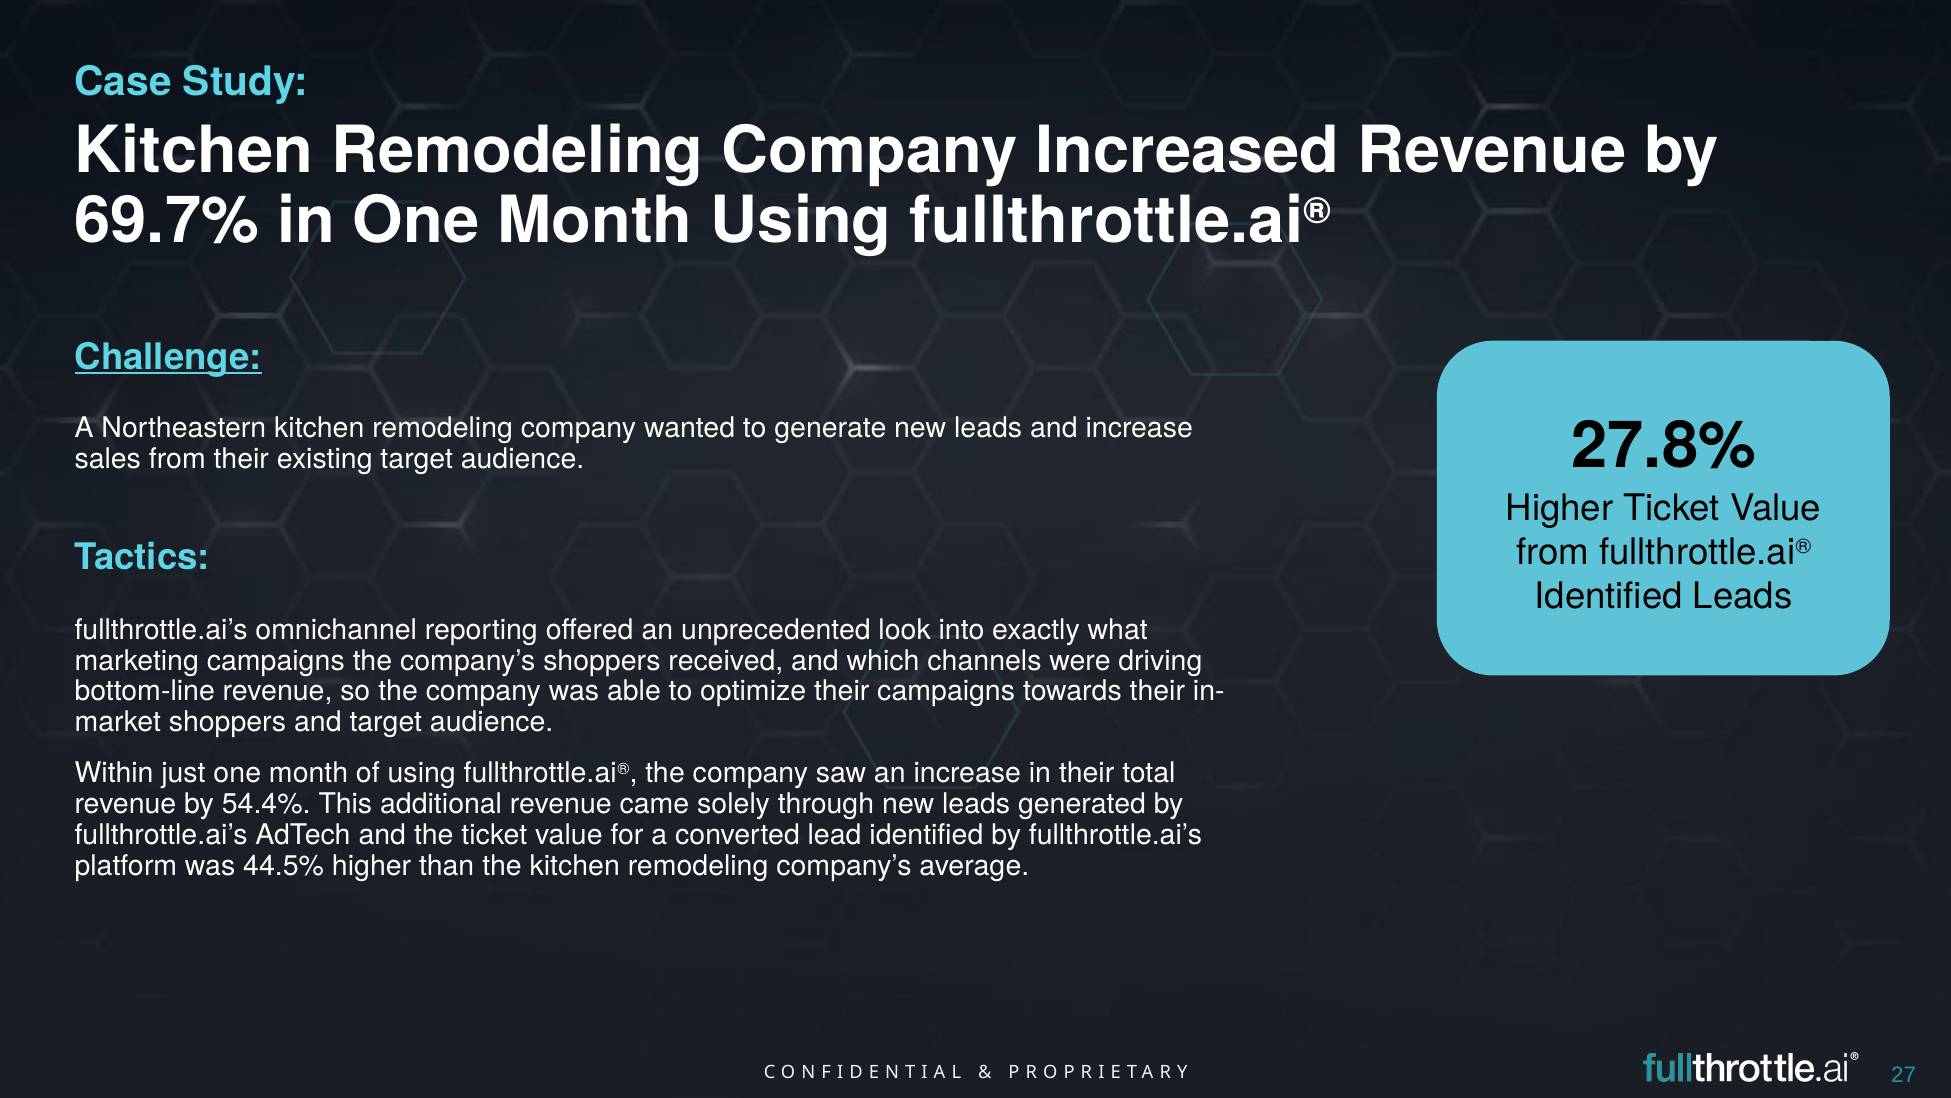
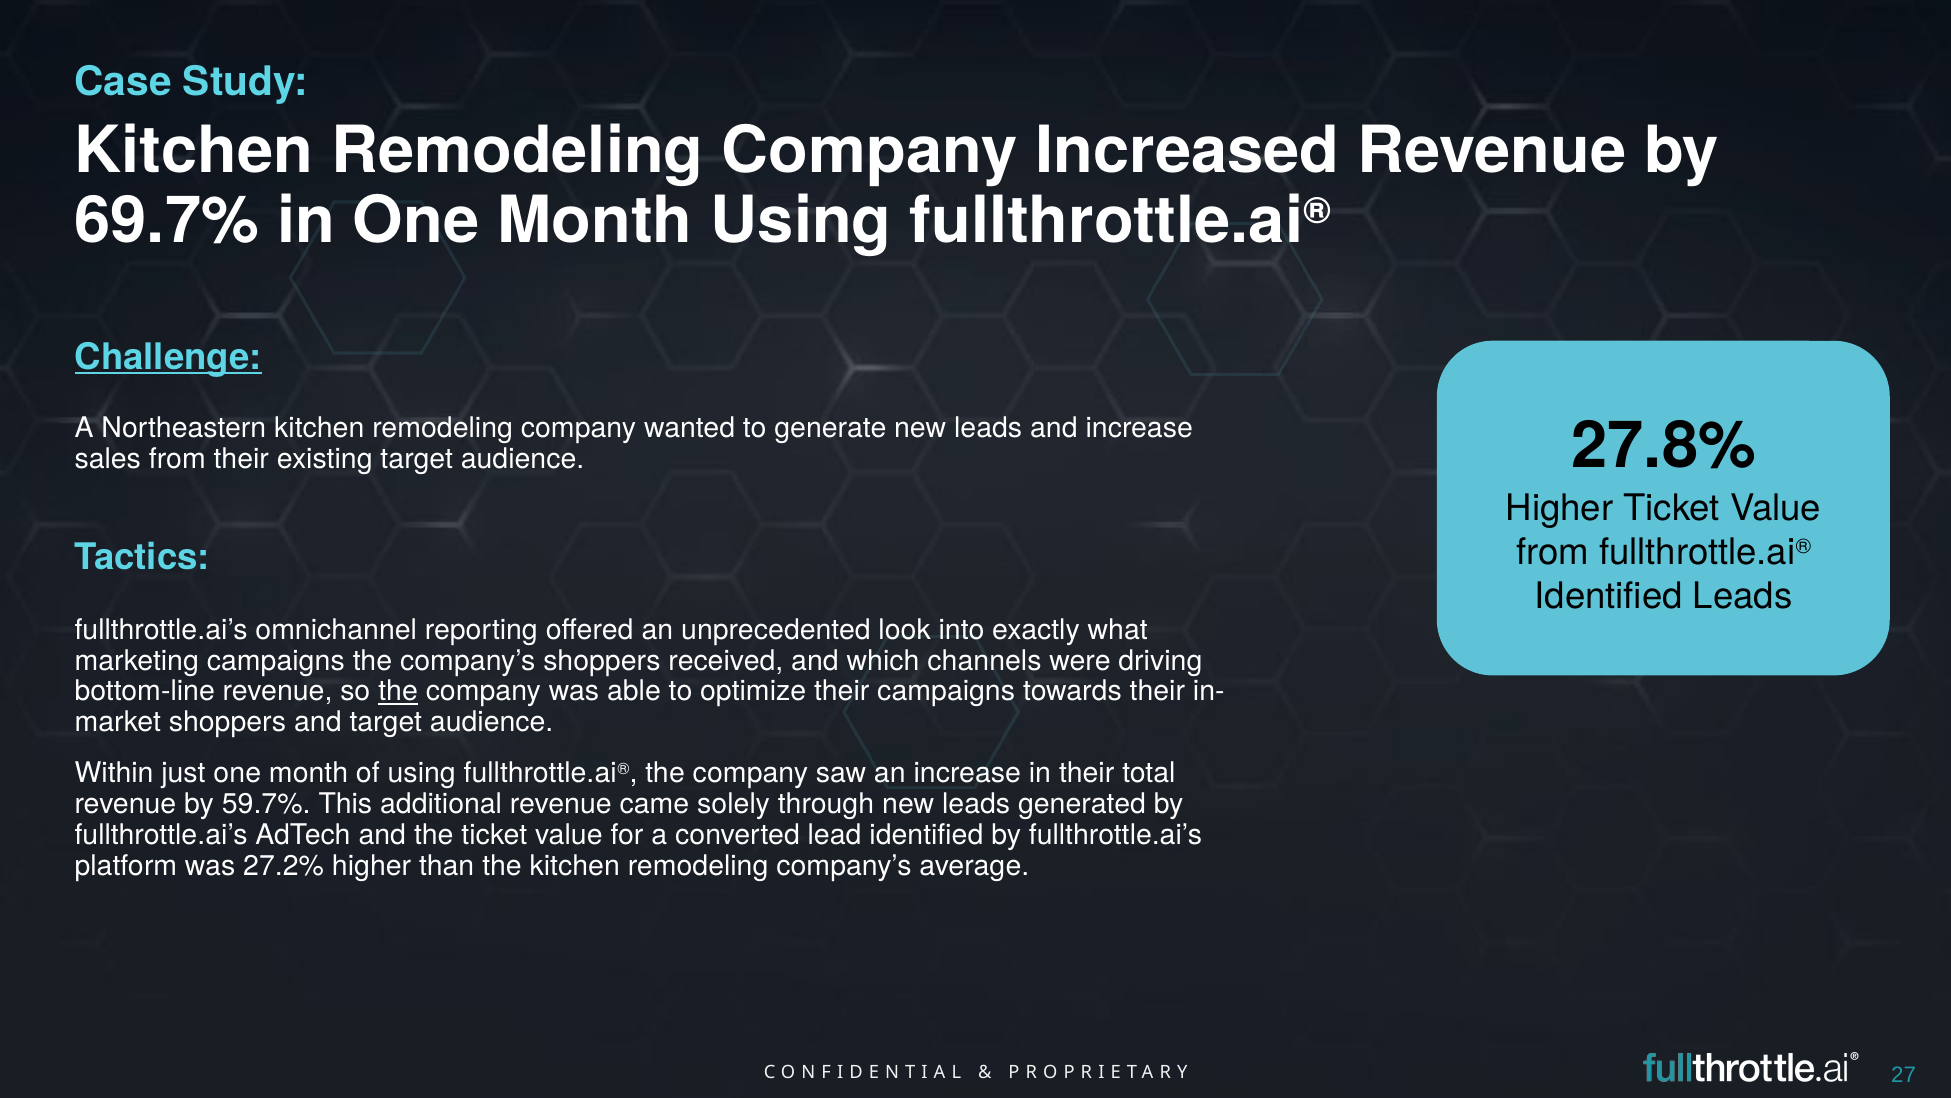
the at (398, 691) underline: none -> present
54.4%: 54.4% -> 59.7%
44.5%: 44.5% -> 27.2%
